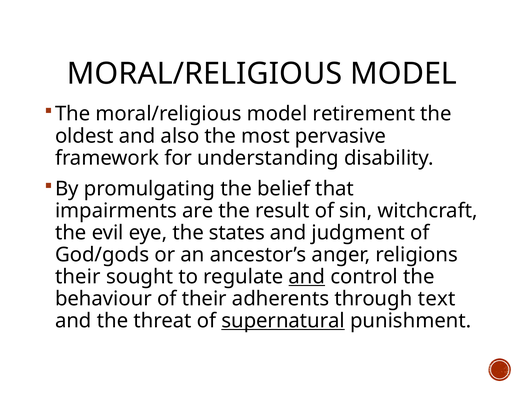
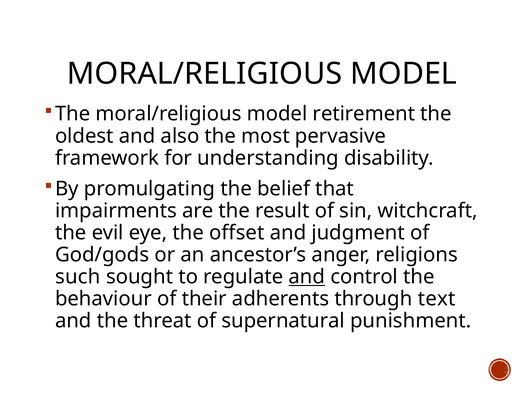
states: states -> offset
their at (78, 277): their -> such
supernatural underline: present -> none
